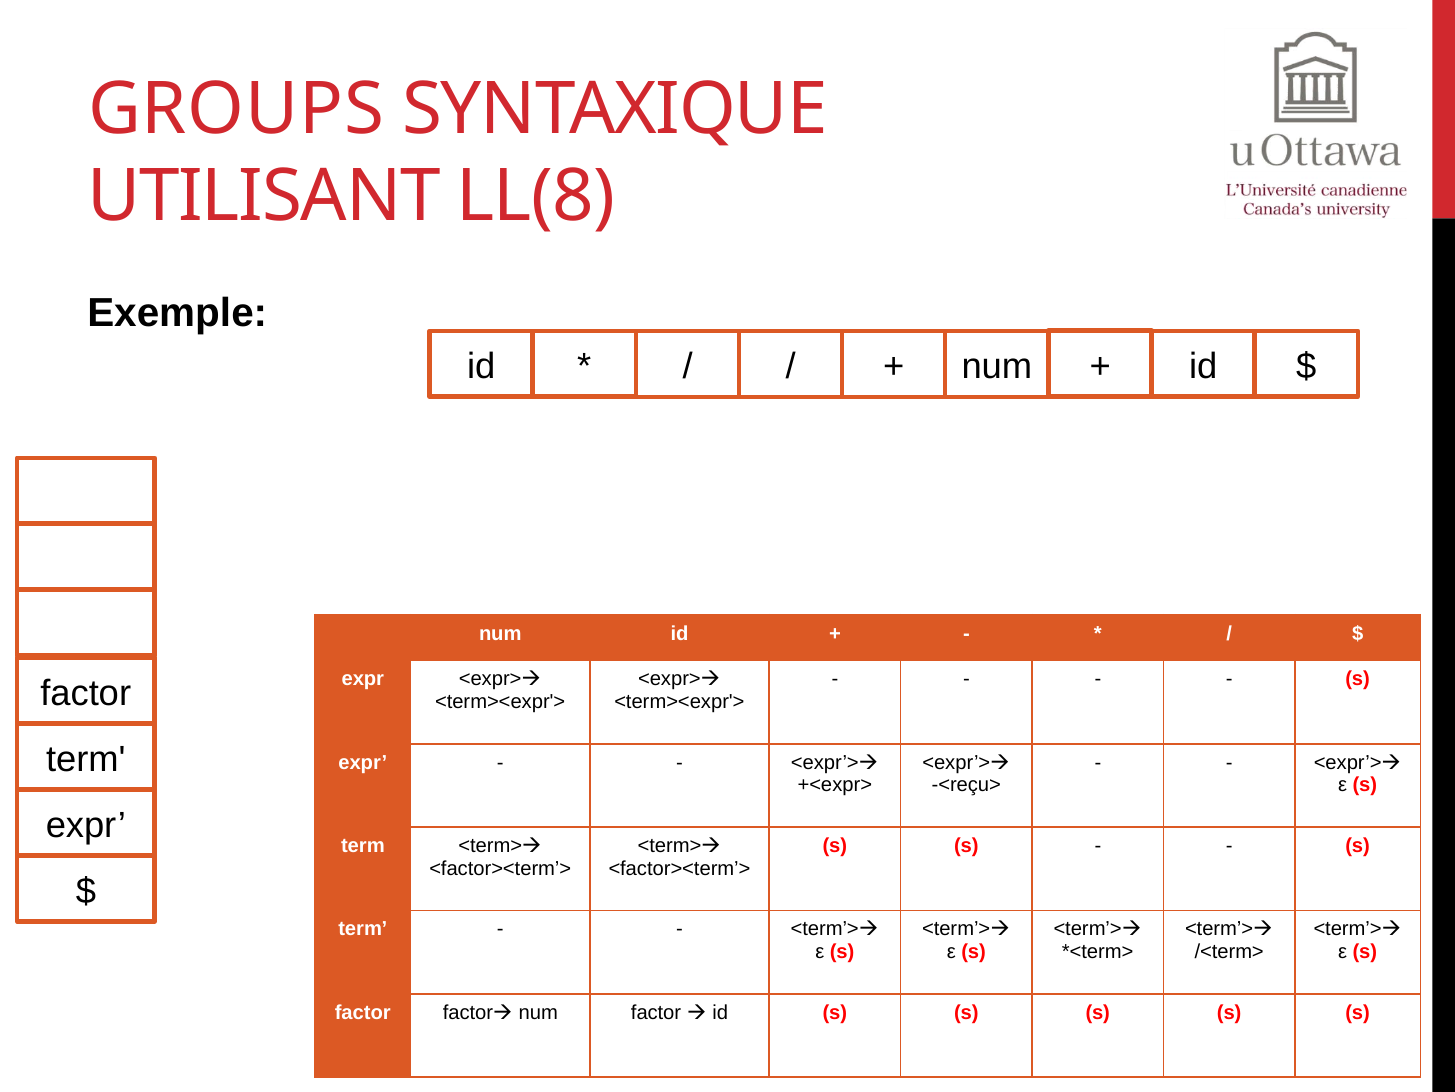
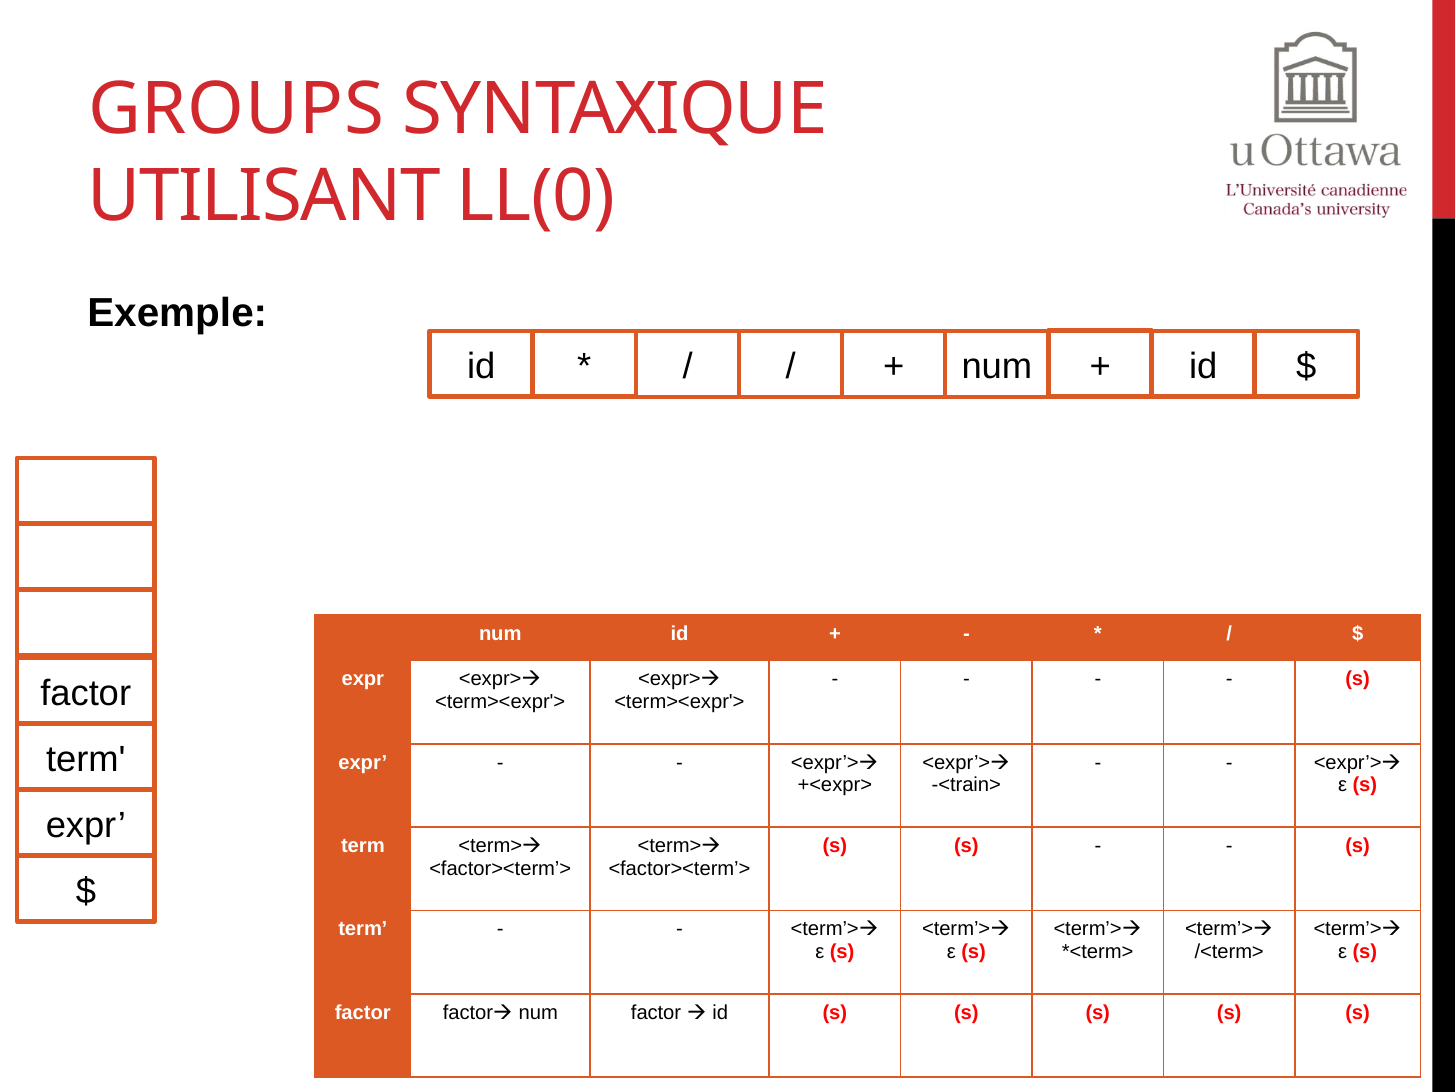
LL(8: LL(8 -> LL(0
-<reçu>: -<reçu> -> -<train>
